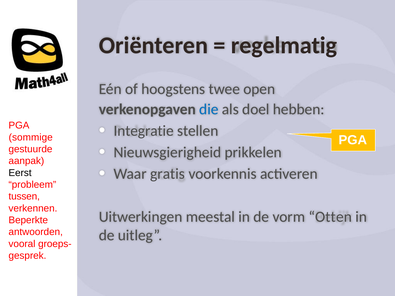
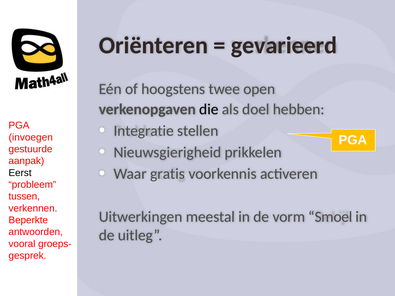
regelmatig: regelmatig -> gevarieerd
die colour: blue -> black
sommige: sommige -> invoegen
Otten: Otten -> Smoel
